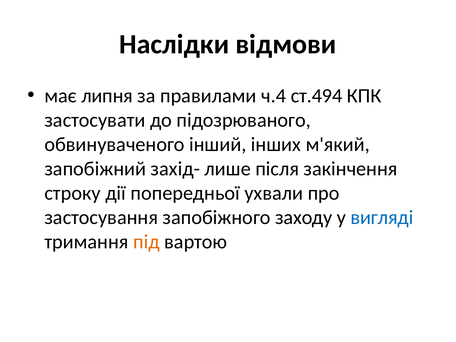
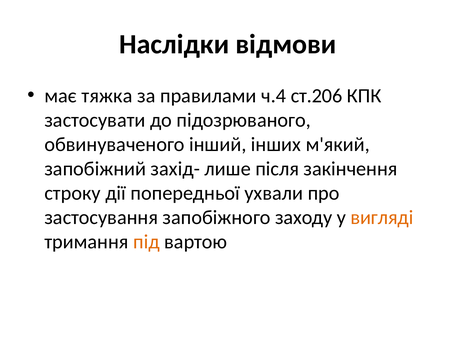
липня: липня -> тяжка
ст.494: ст.494 -> ст.206
вигляді colour: blue -> orange
